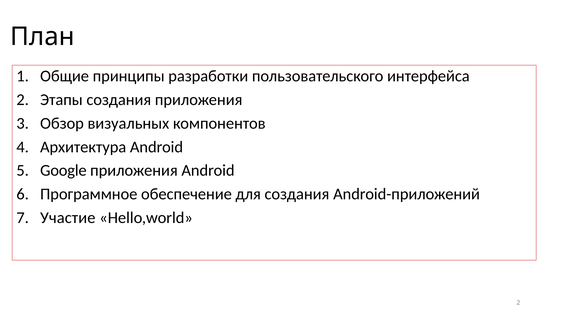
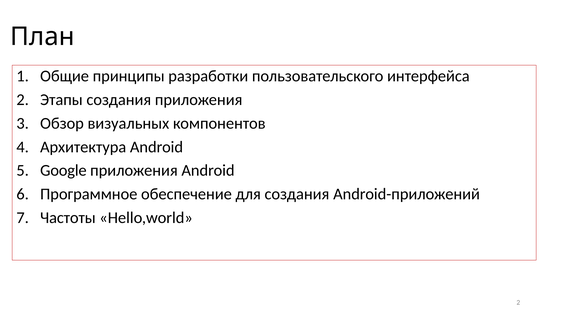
Участие: Участие -> Частоты
